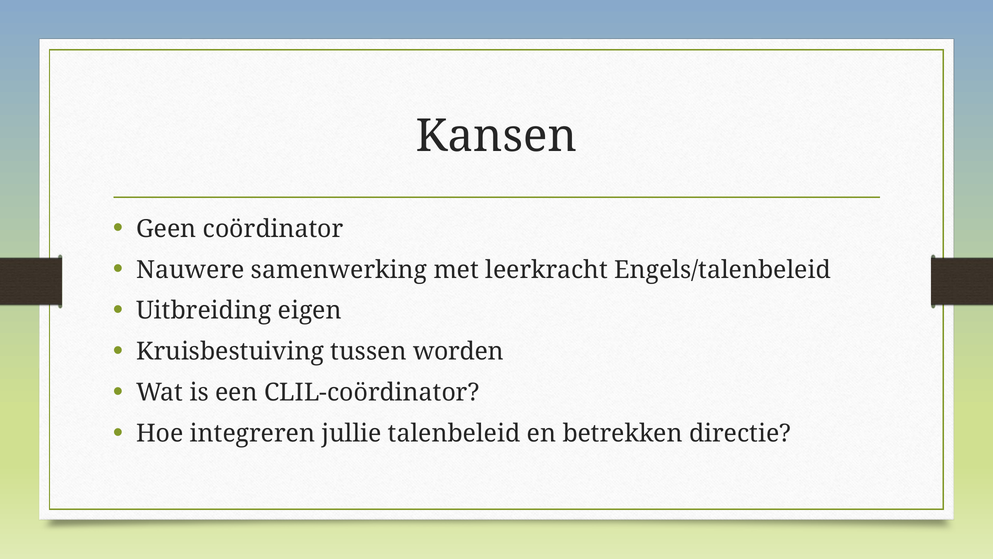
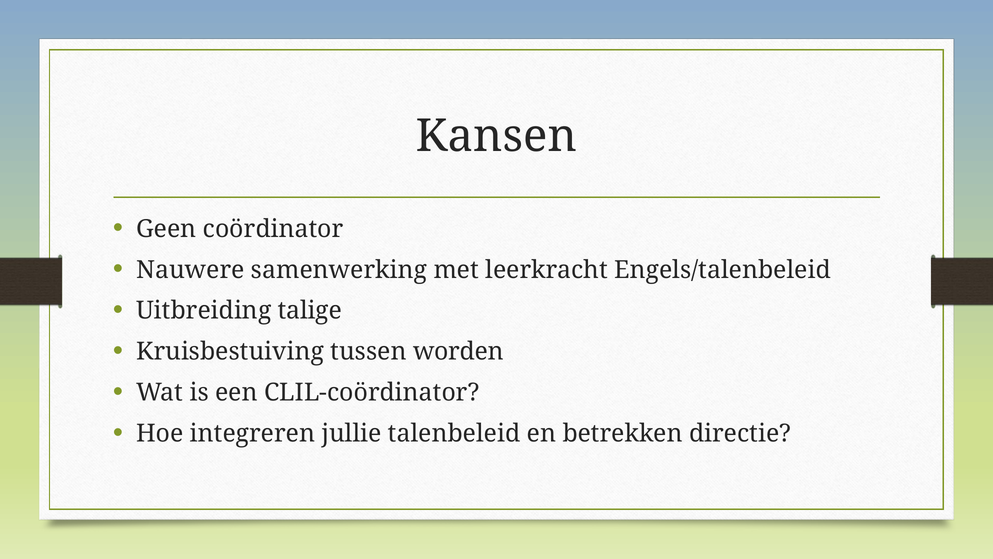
eigen: eigen -> talige
